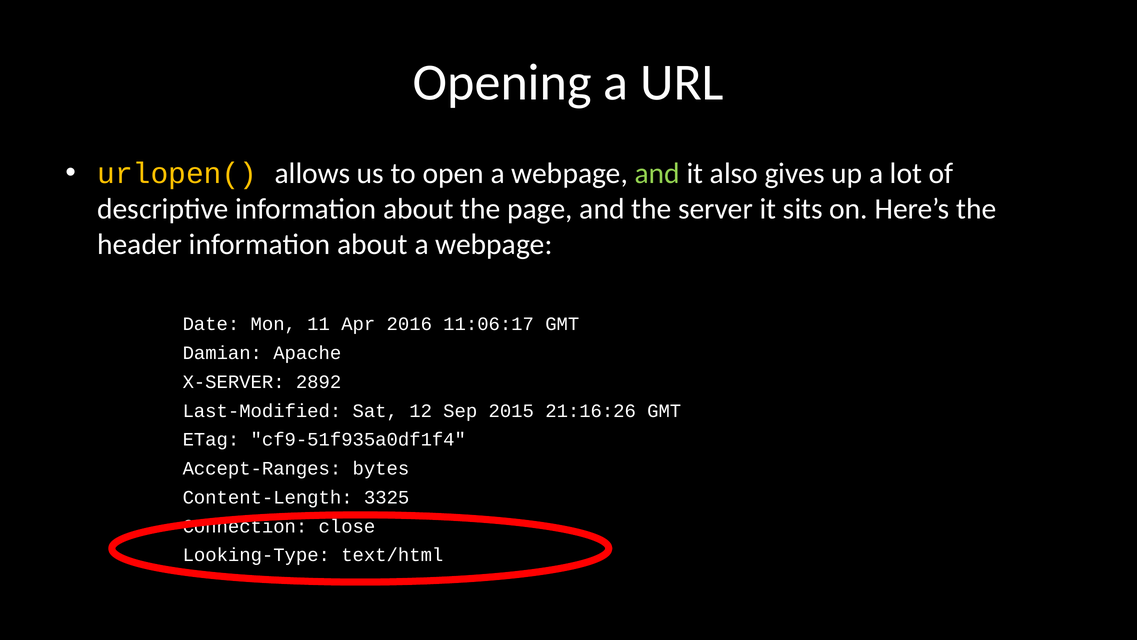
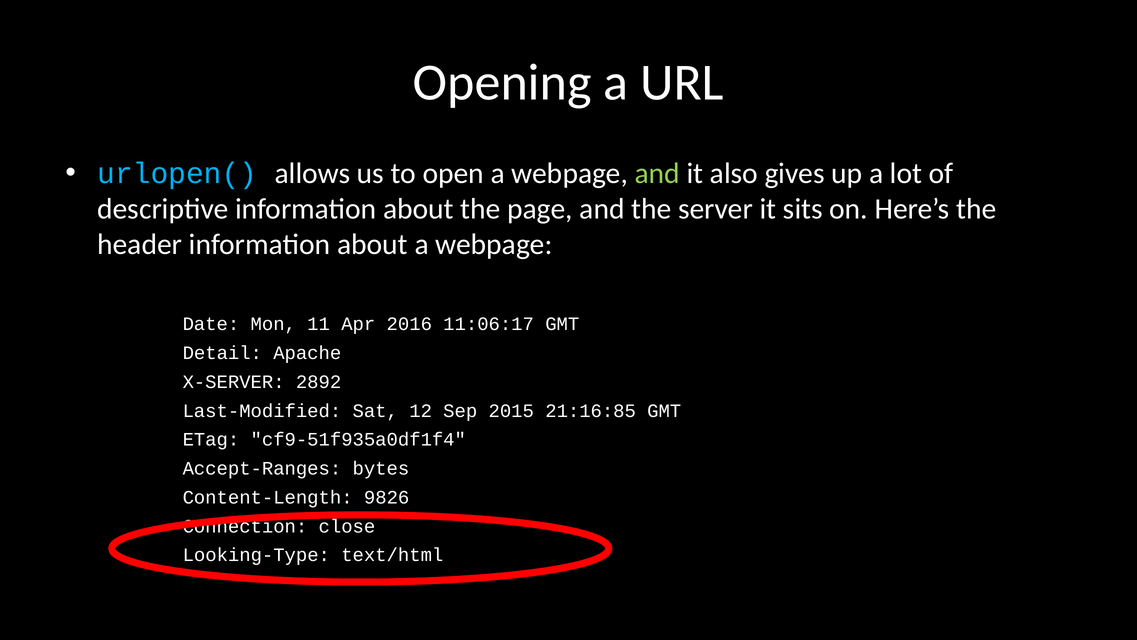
urlopen( colour: yellow -> light blue
Damian: Damian -> Detail
21:16:26: 21:16:26 -> 21:16:85
3325: 3325 -> 9826
